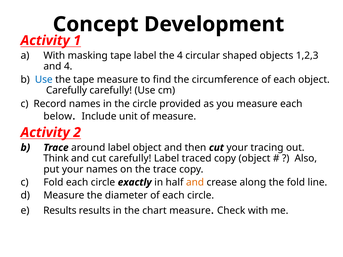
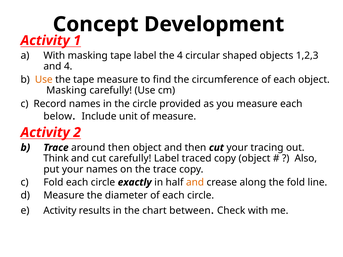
Use at (44, 80) colour: blue -> orange
Carefully at (66, 90): Carefully -> Masking
around label: label -> then
Results at (60, 211): Results -> Activity
chart measure: measure -> between
